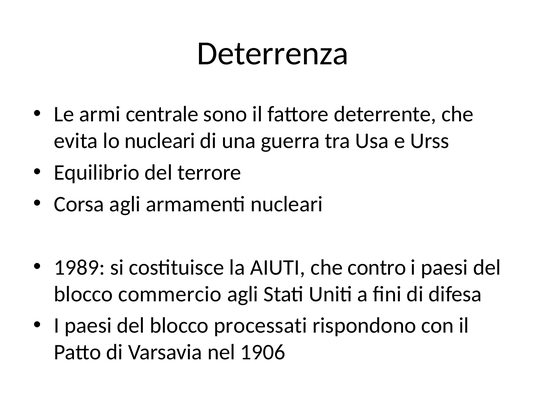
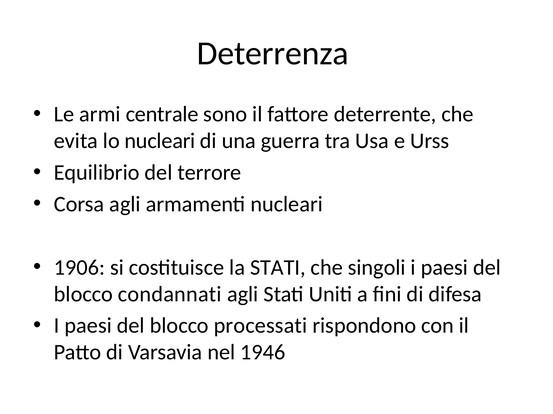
1989: 1989 -> 1906
la AIUTI: AIUTI -> STATI
contro: contro -> singoli
commercio: commercio -> condannati
1906: 1906 -> 1946
